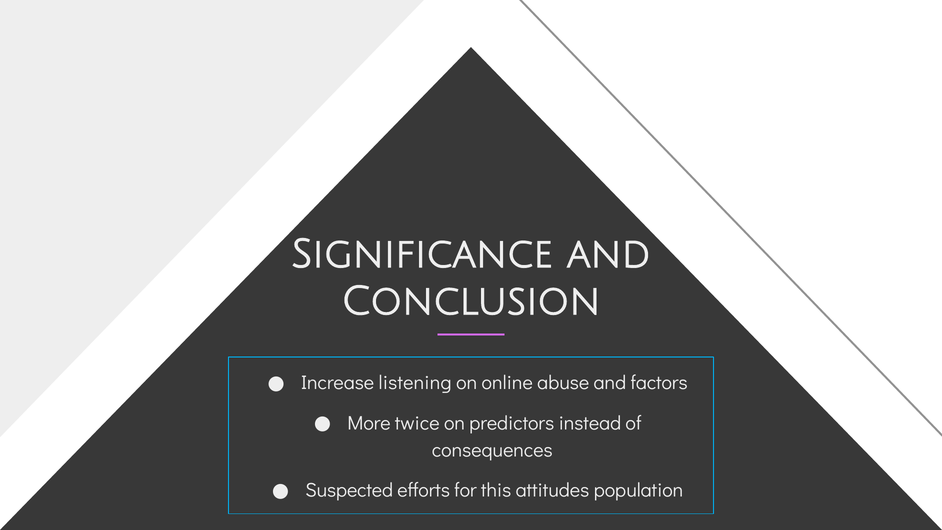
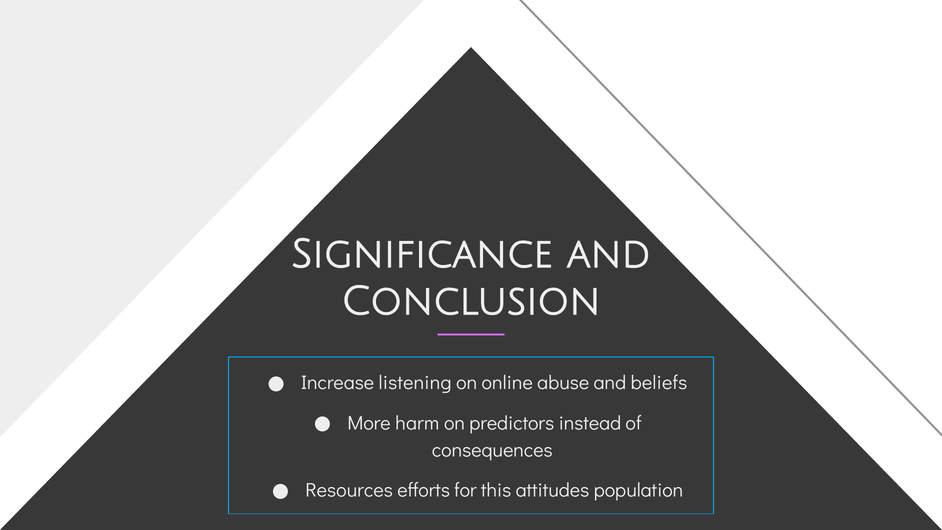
factors: factors -> beliefs
twice: twice -> harm
Suspected: Suspected -> Resources
